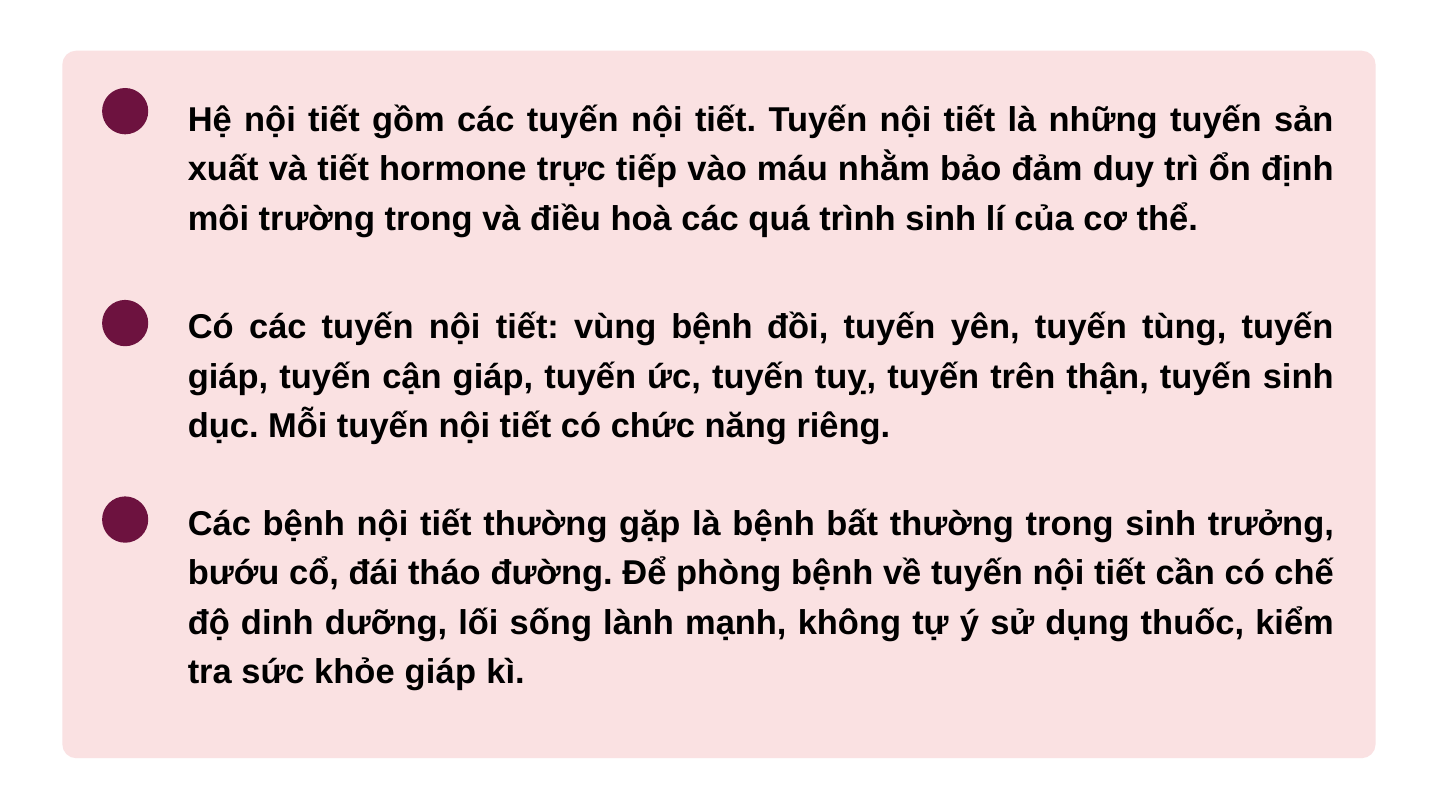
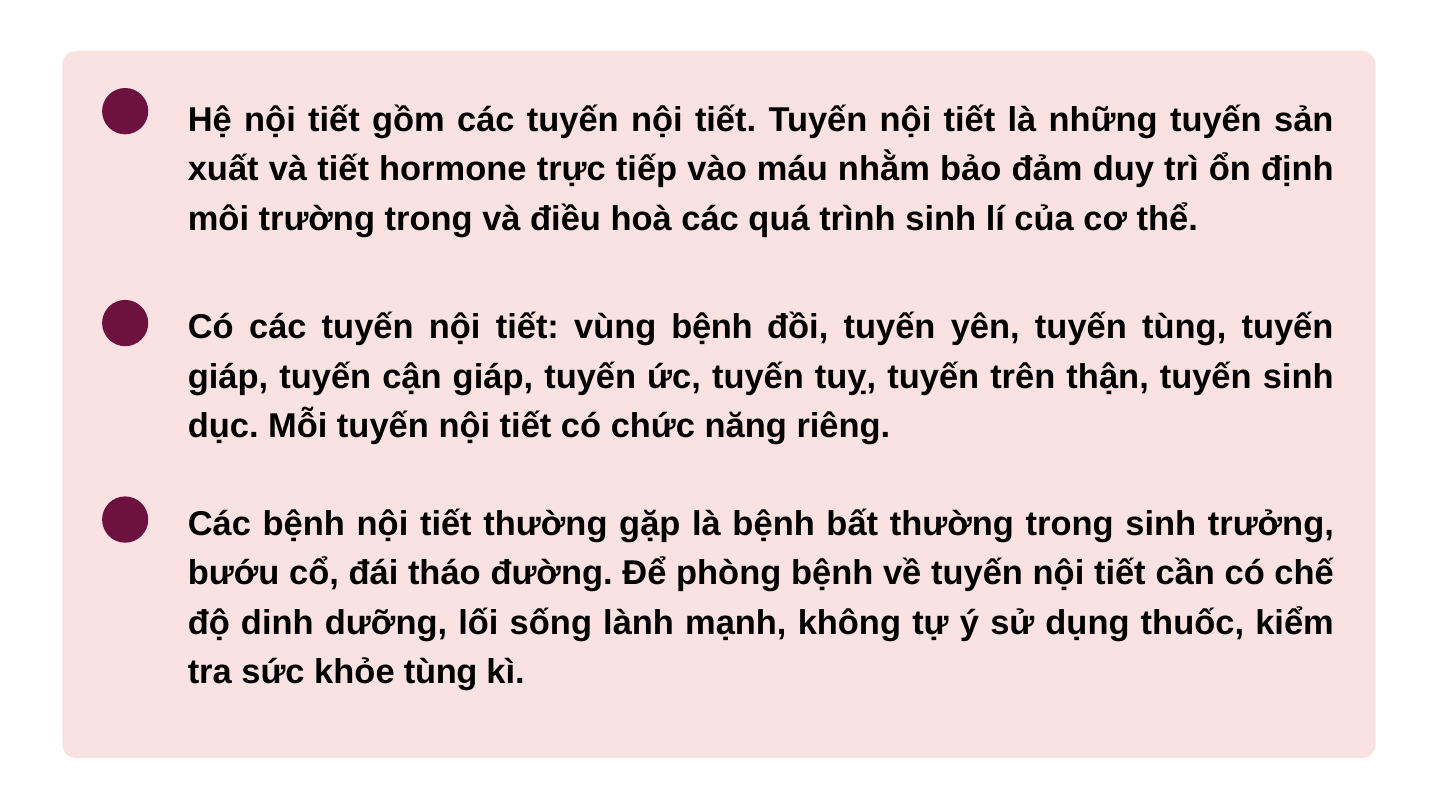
khỏe giáp: giáp -> tùng
